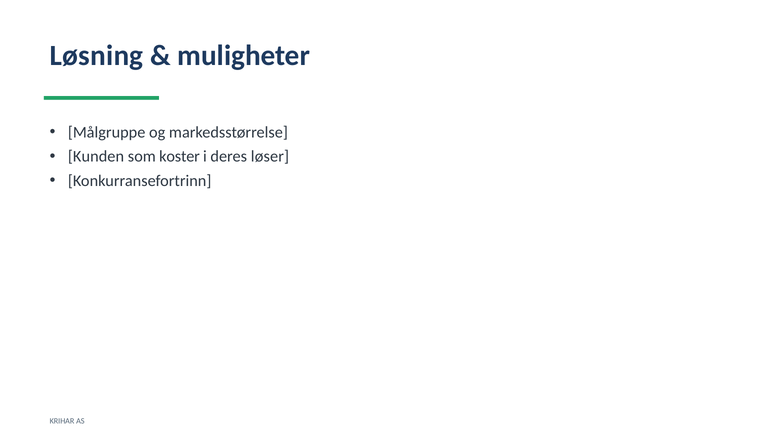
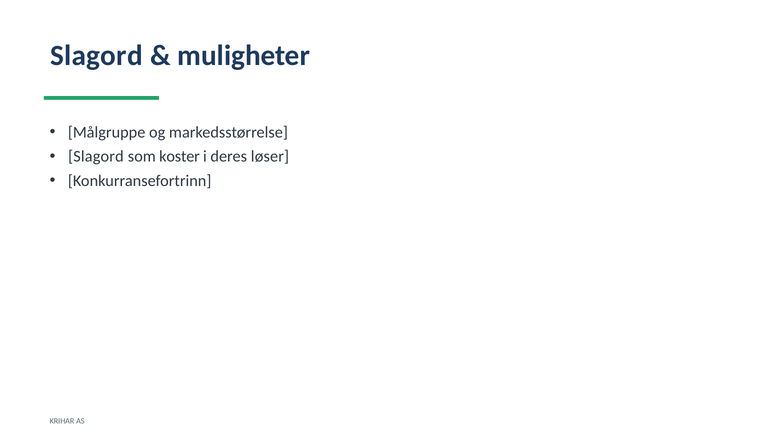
Løsning at (96, 56): Løsning -> Slagord
Kunden at (96, 156): Kunden -> Slagord
